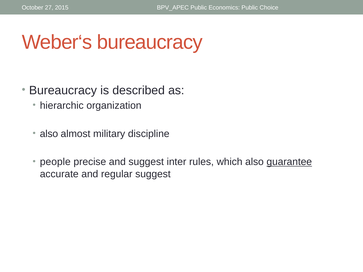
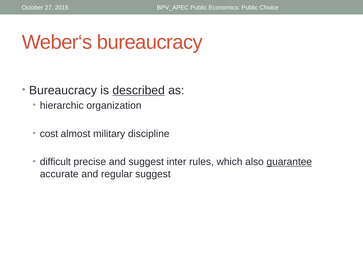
described underline: none -> present
also at (49, 134): also -> cost
people: people -> difficult
